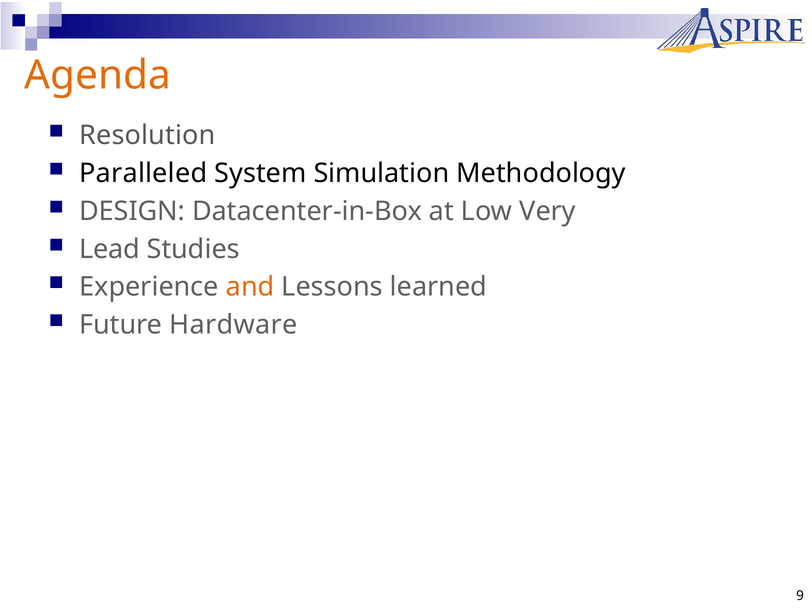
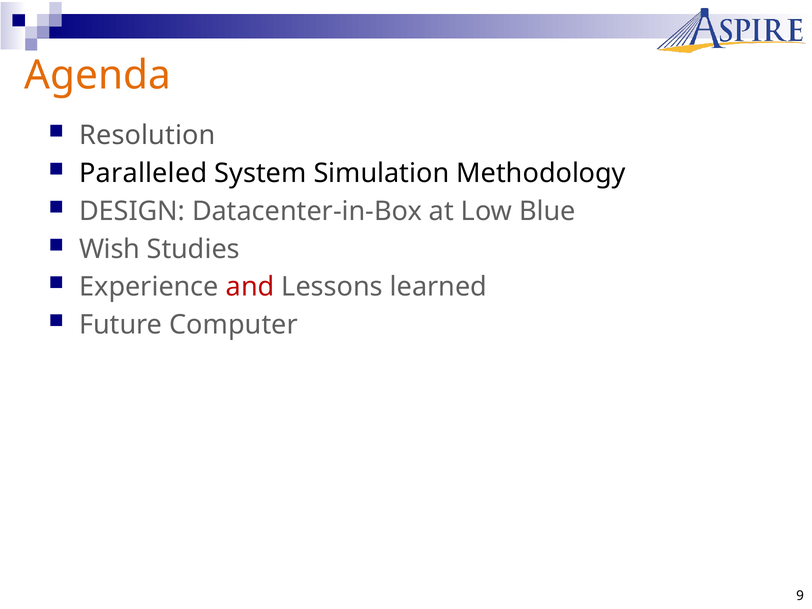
Very: Very -> Blue
Lead: Lead -> Wish
and colour: orange -> red
Hardware: Hardware -> Computer
